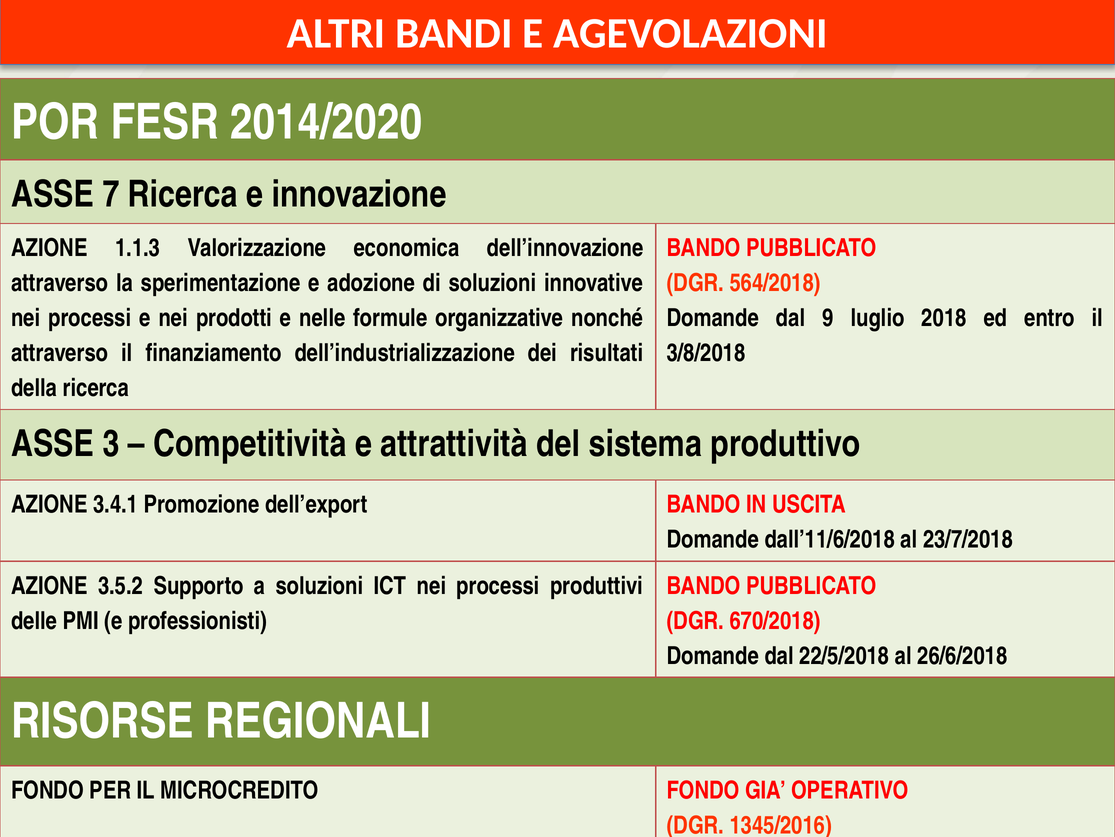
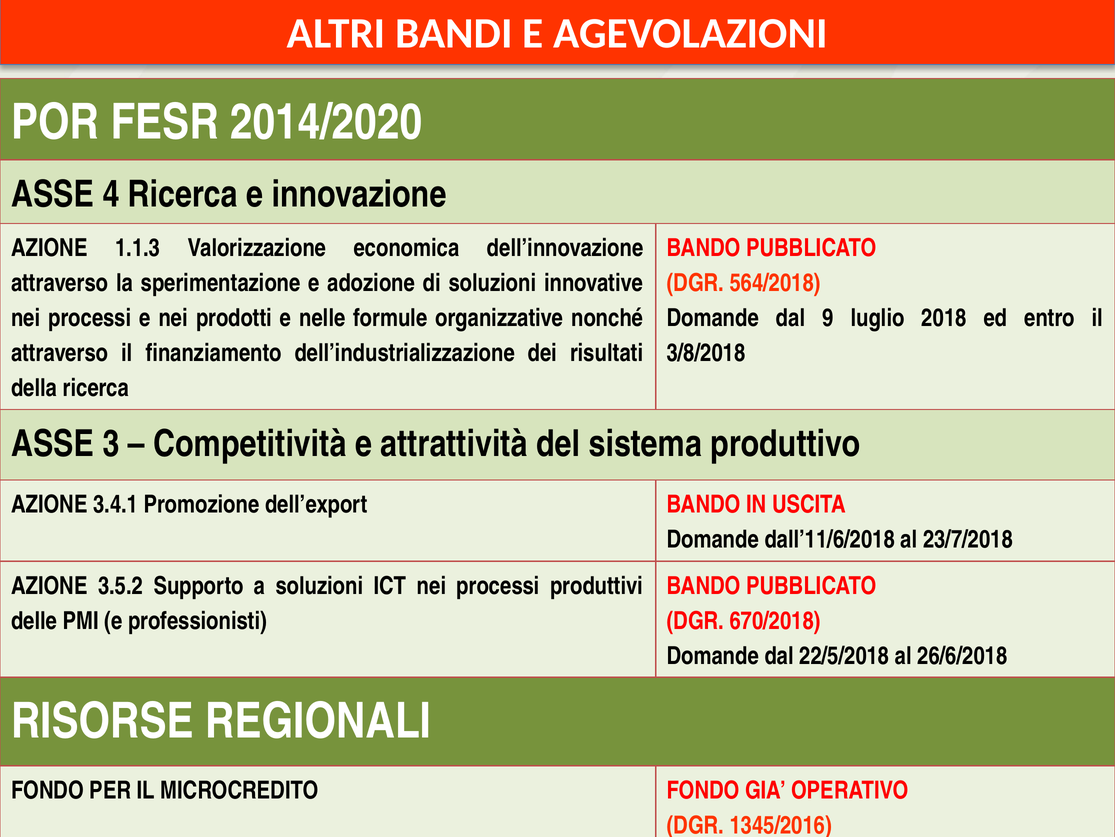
7: 7 -> 4
